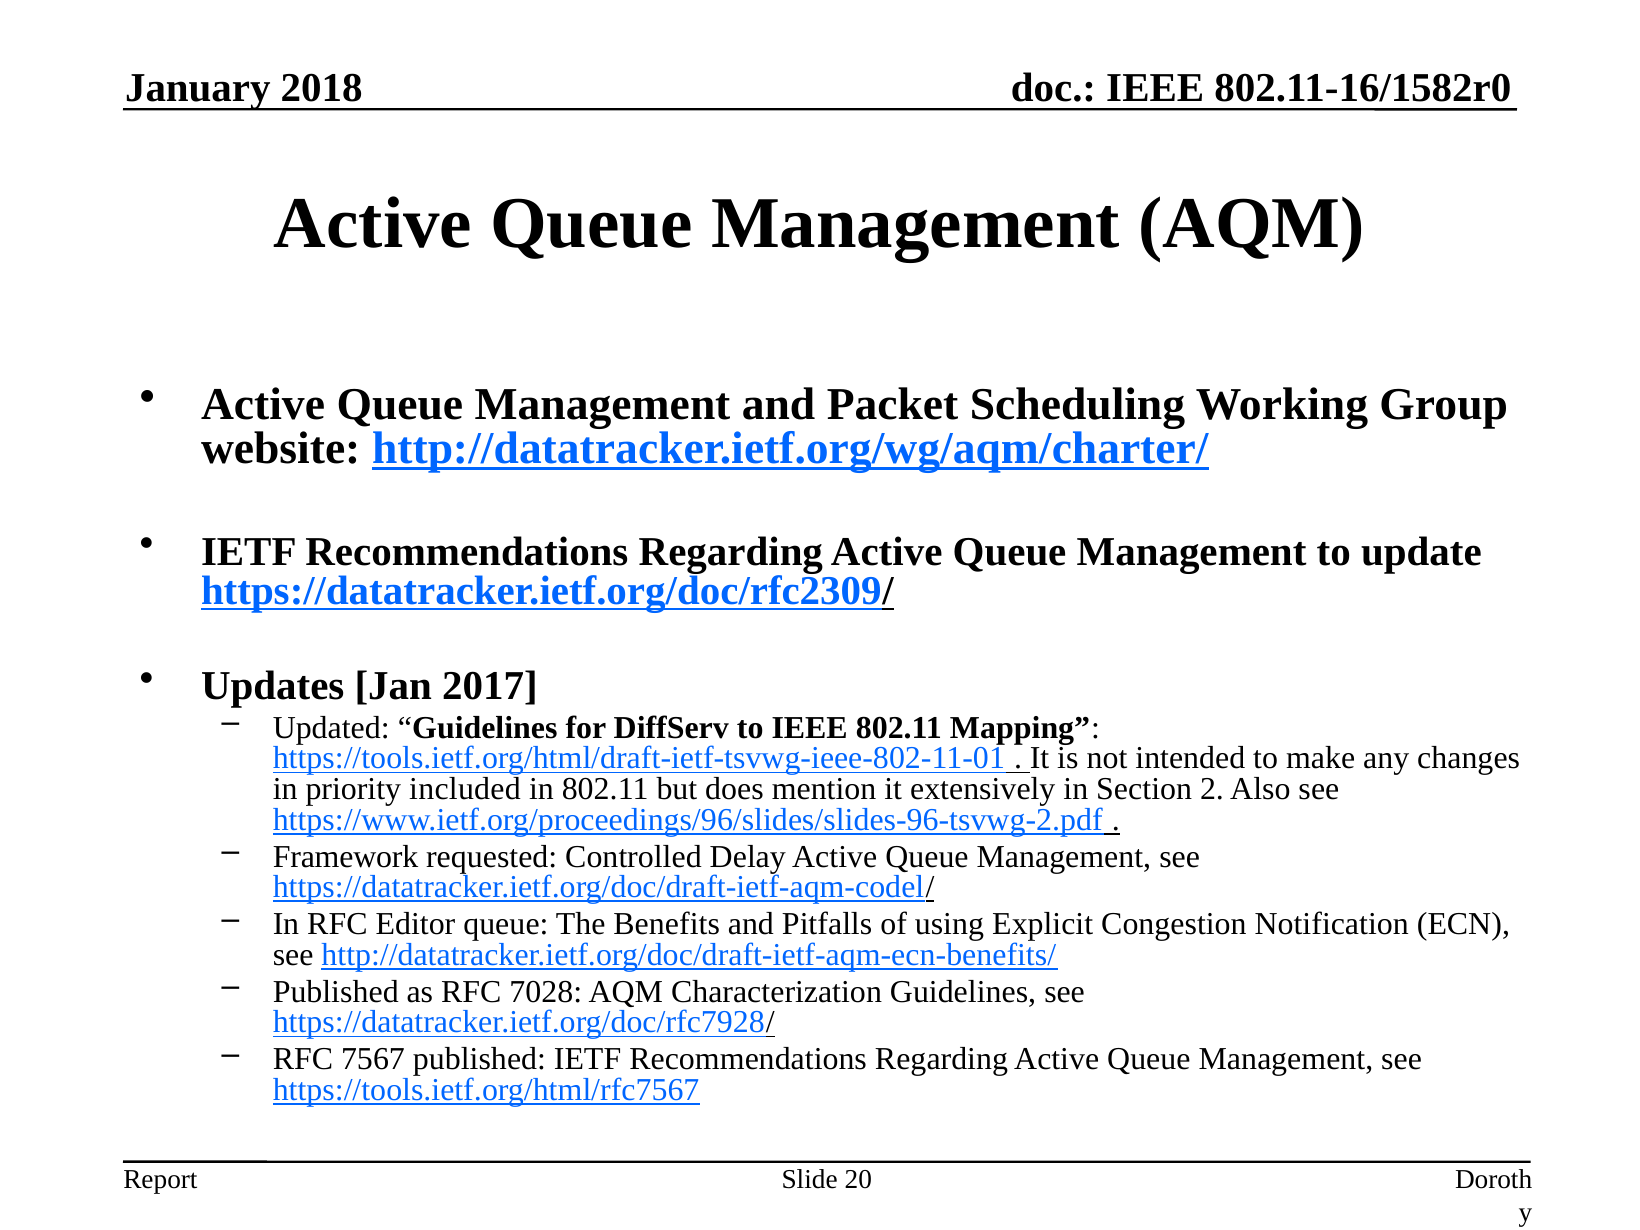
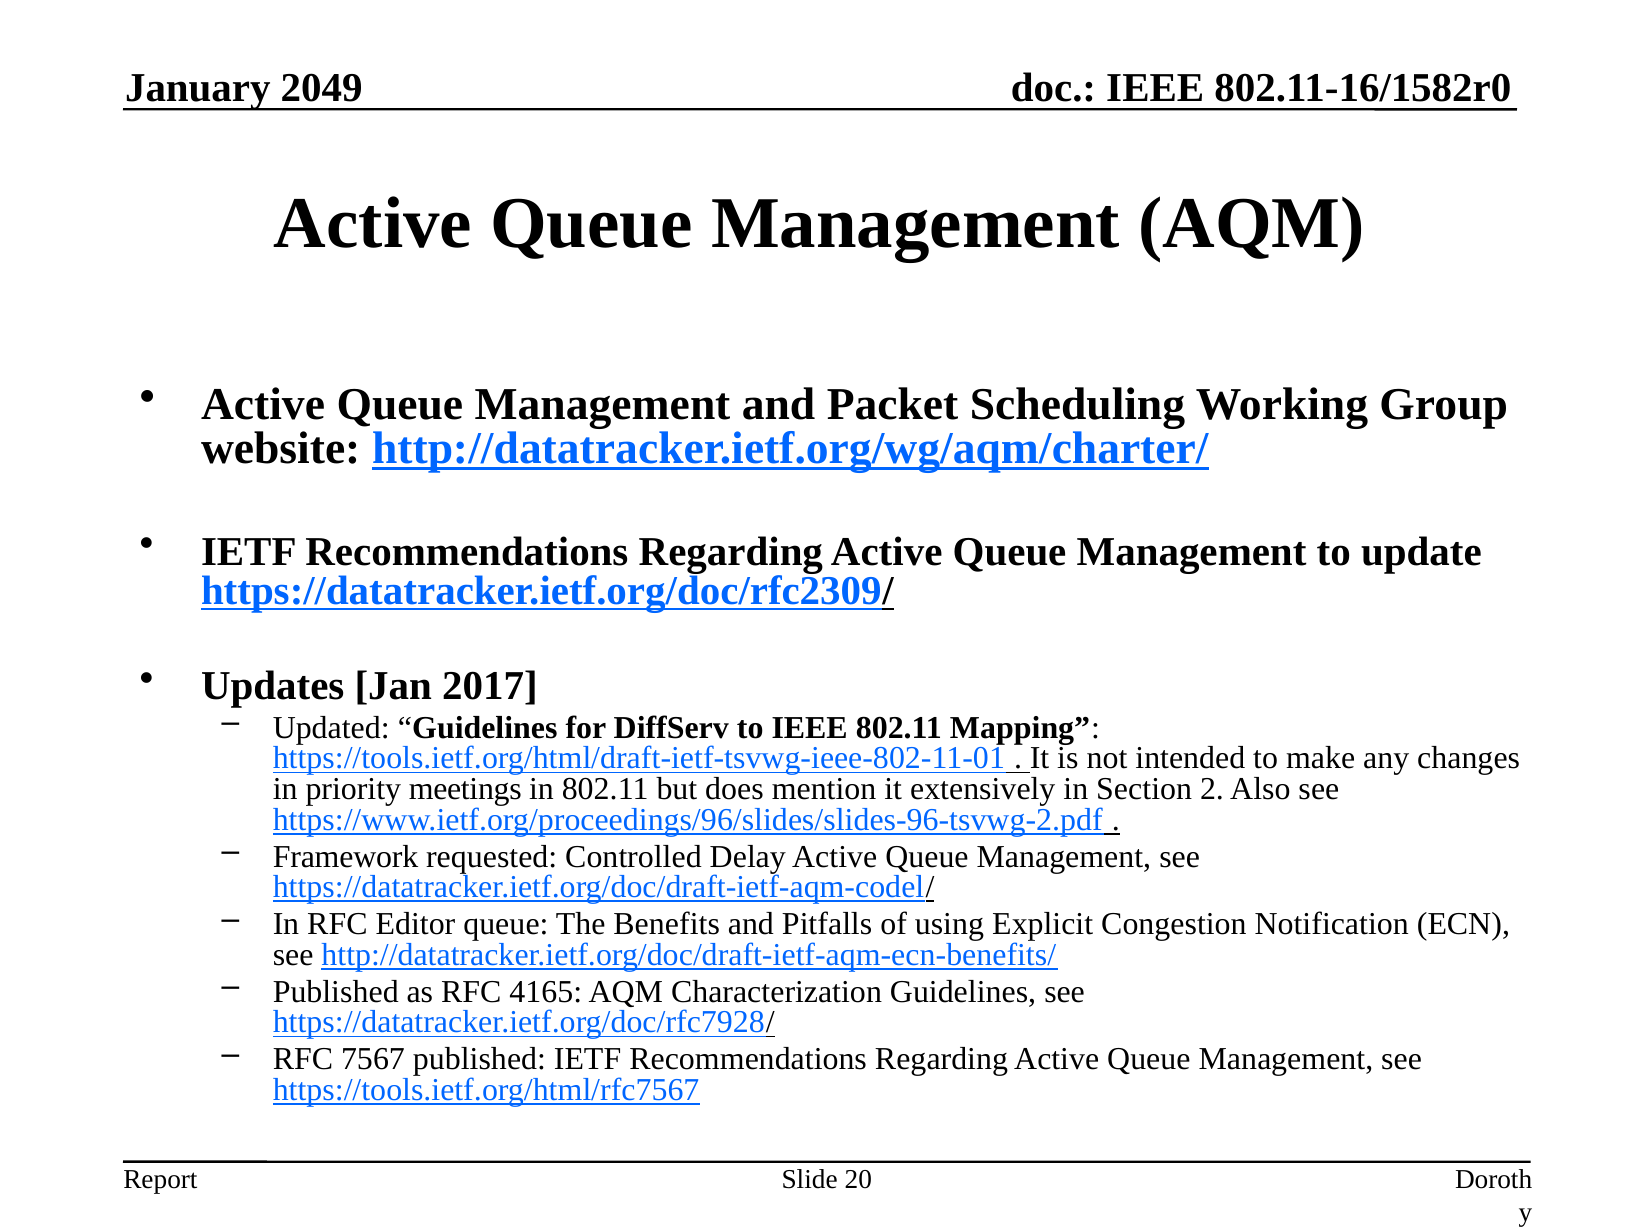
2018: 2018 -> 2049
included: included -> meetings
7028: 7028 -> 4165
